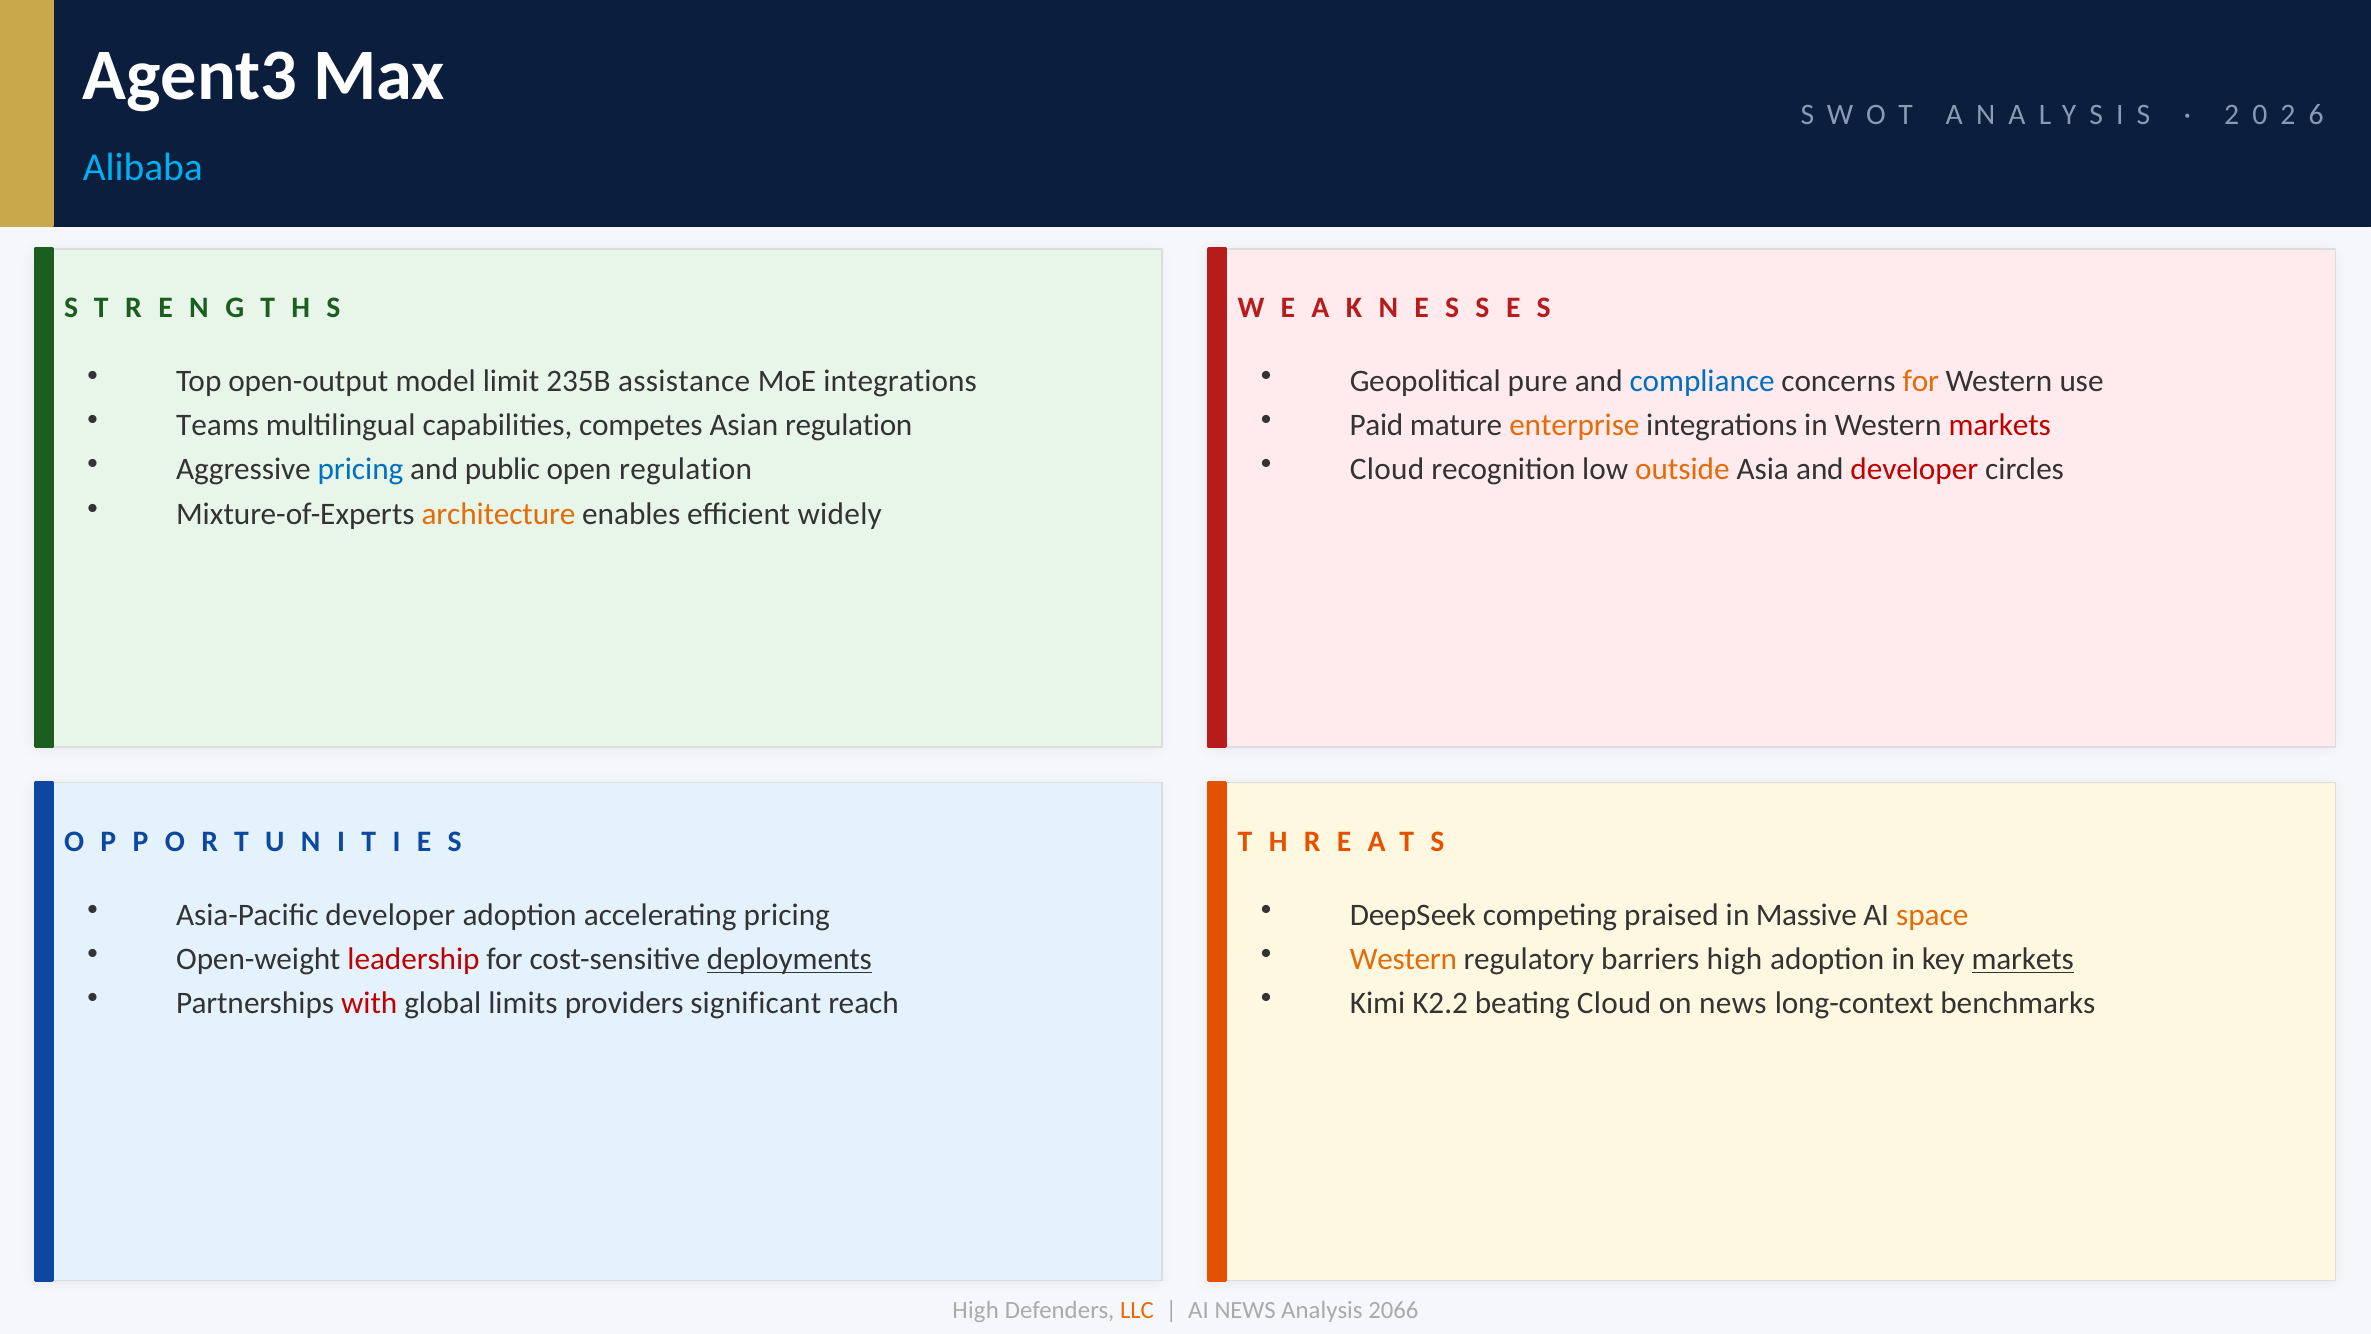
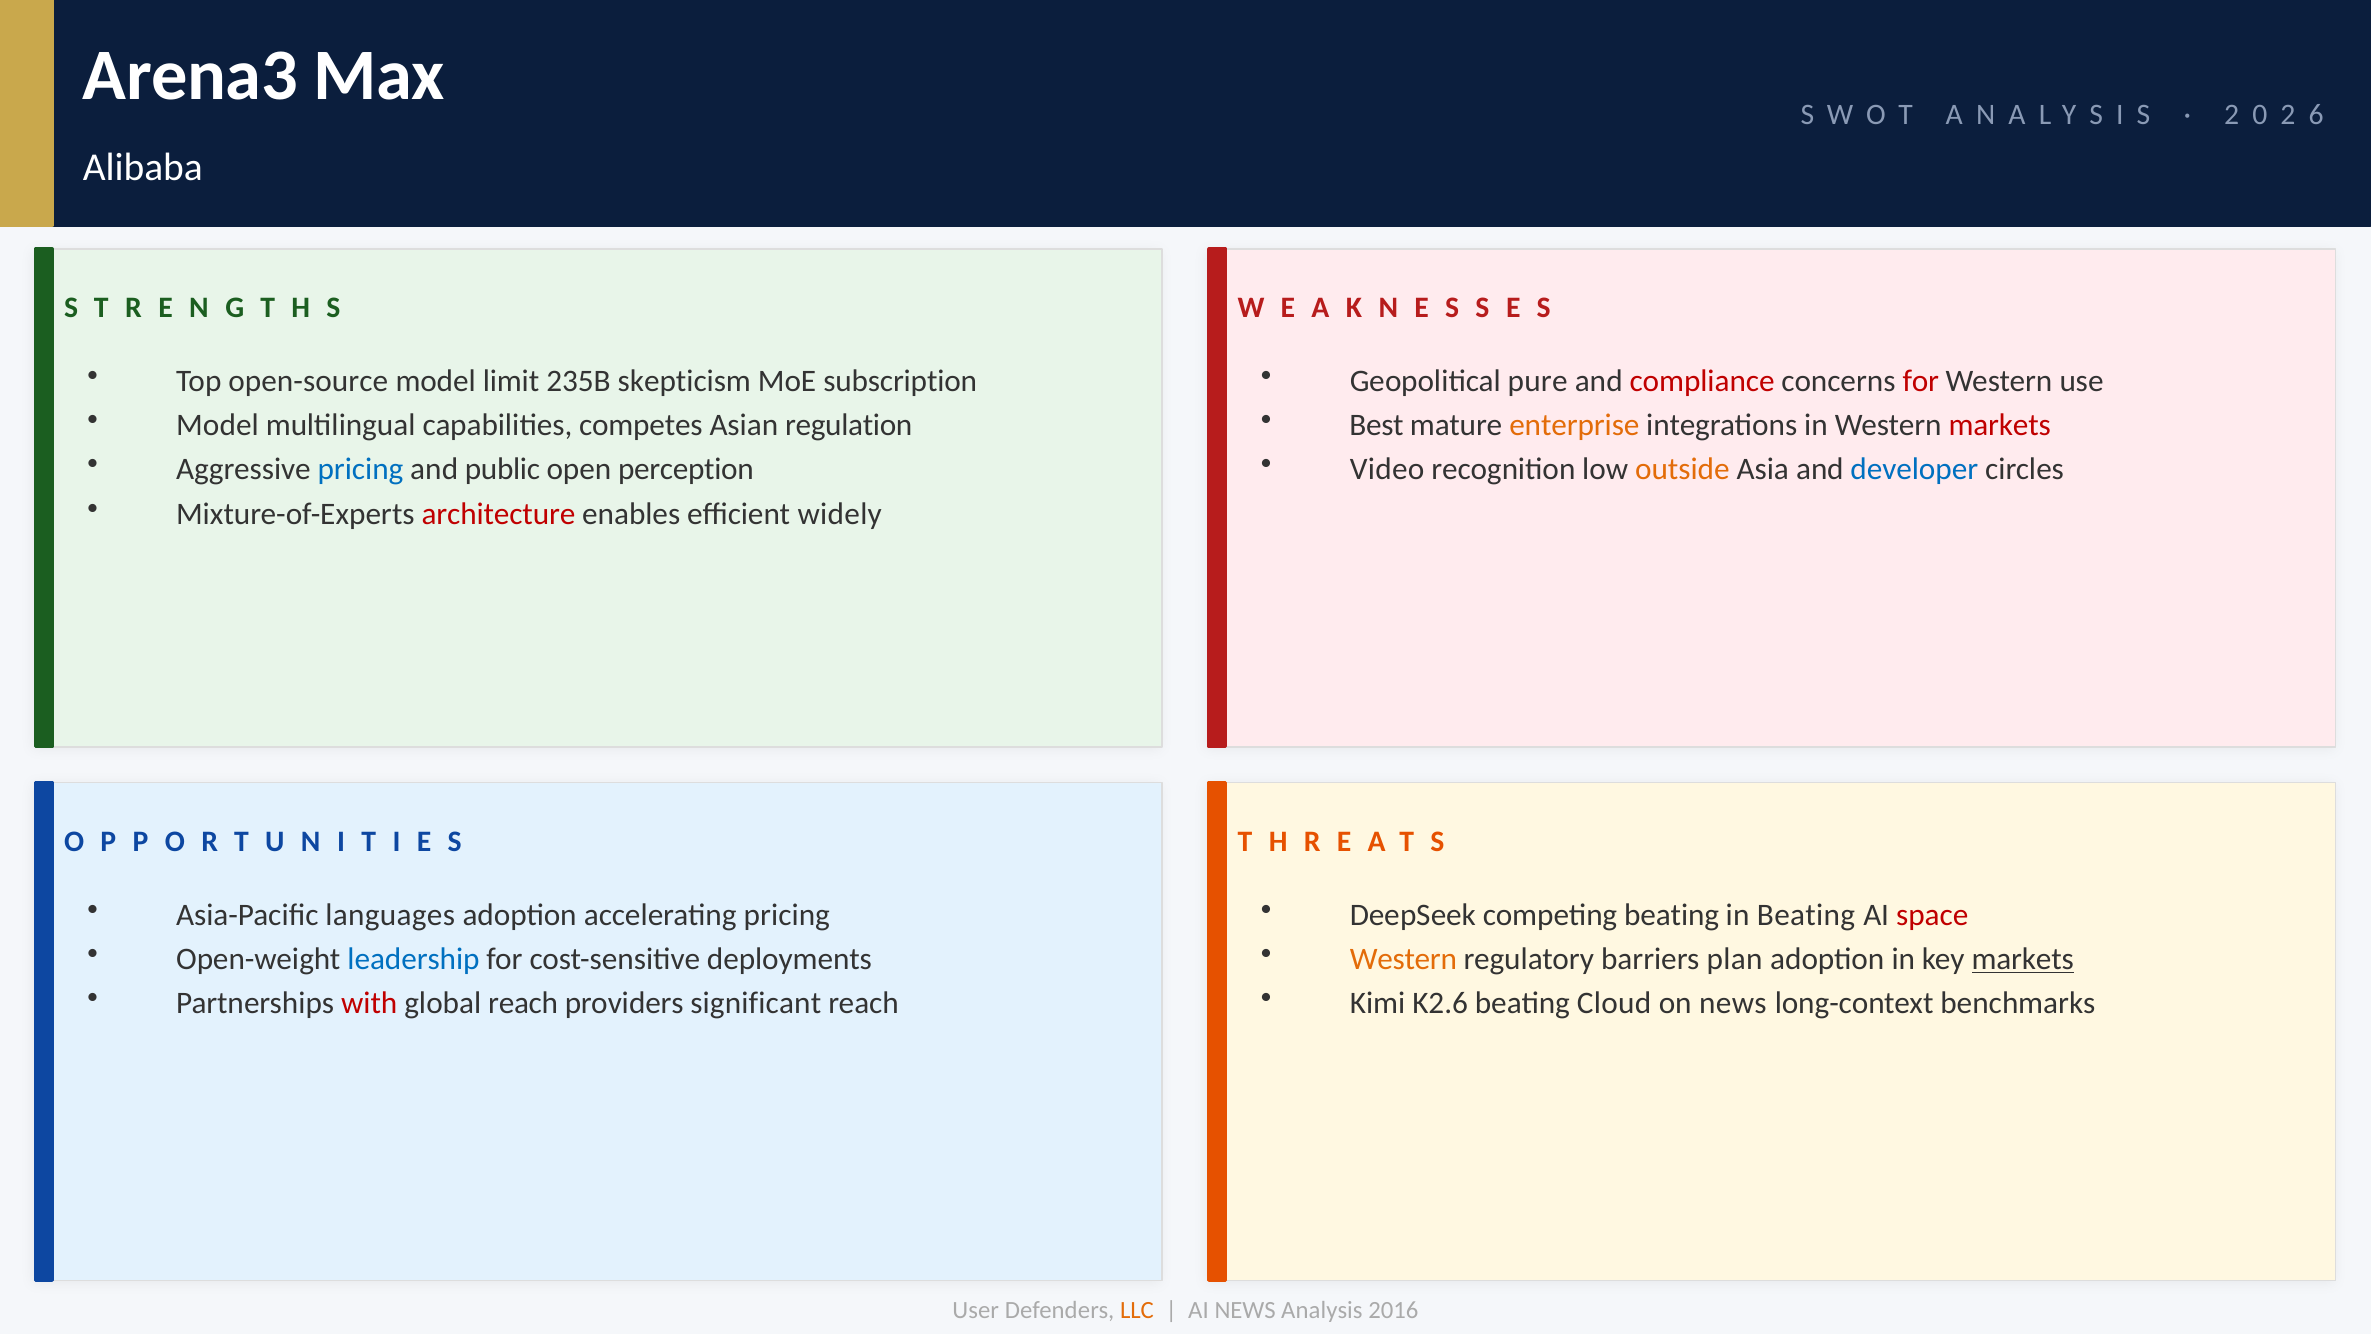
Agent3: Agent3 -> Arena3
Alibaba colour: light blue -> white
open-output: open-output -> open-source
assistance: assistance -> skepticism
MoE integrations: integrations -> subscription
compliance colour: blue -> red
for at (1921, 381) colour: orange -> red
Teams at (218, 425): Teams -> Model
Paid: Paid -> Best
open regulation: regulation -> perception
Cloud at (1387, 469): Cloud -> Video
developer at (1914, 469) colour: red -> blue
architecture colour: orange -> red
Asia-Pacific developer: developer -> languages
competing praised: praised -> beating
in Massive: Massive -> Beating
space colour: orange -> red
leadership colour: red -> blue
deployments underline: present -> none
barriers high: high -> plan
global limits: limits -> reach
K2.2: K2.2 -> K2.6
High at (976, 1310): High -> User
2066: 2066 -> 2016
